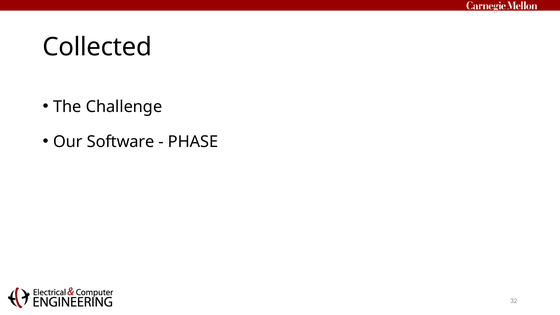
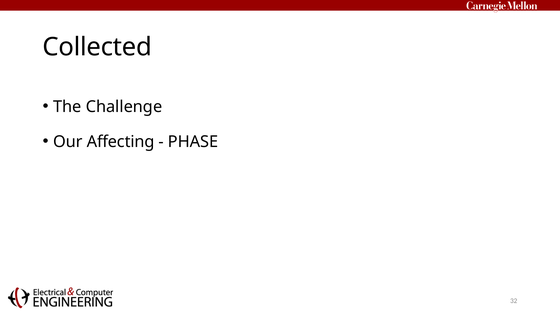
Software: Software -> Affecting
